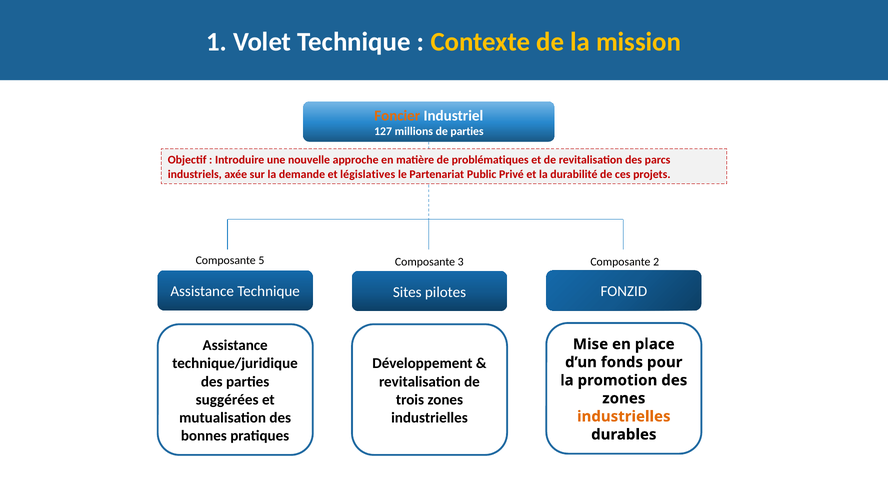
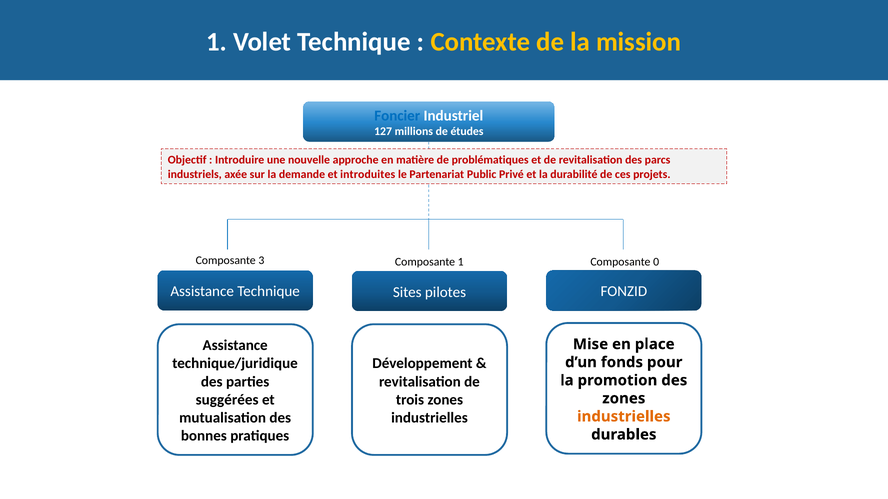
Foncier colour: orange -> blue
de parties: parties -> études
législatives: législatives -> introduites
5: 5 -> 3
Composante 3: 3 -> 1
2: 2 -> 0
